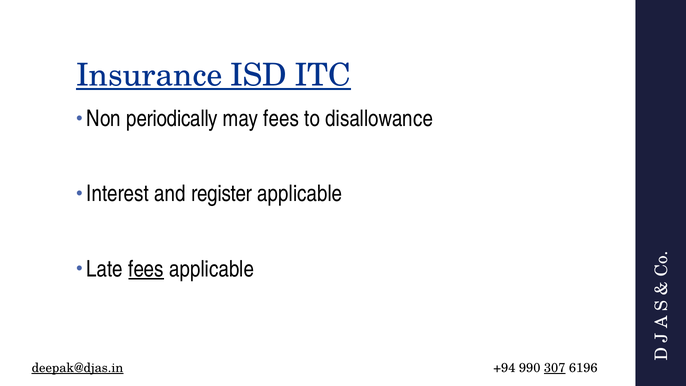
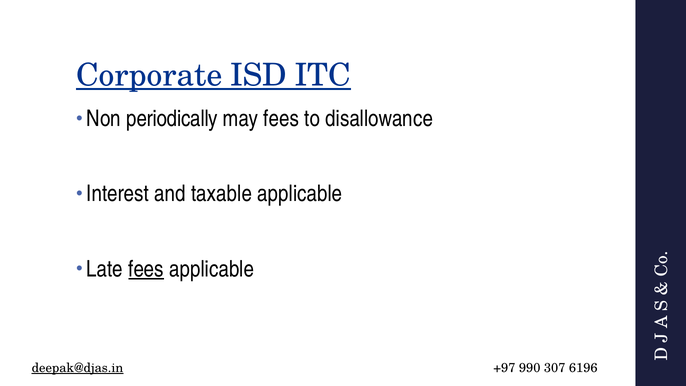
Insurance: Insurance -> Corporate
register: register -> taxable
+94: +94 -> +97
307 underline: present -> none
